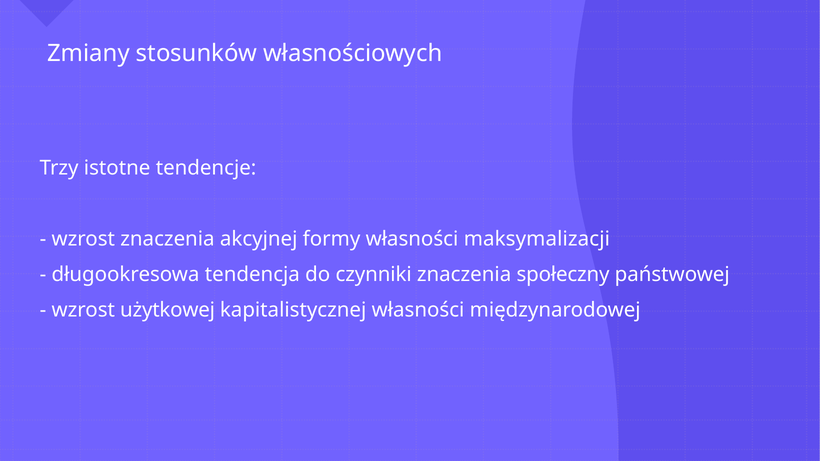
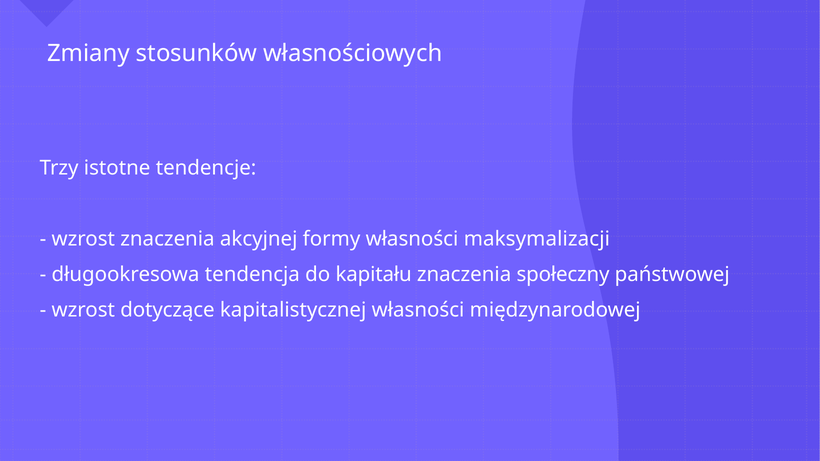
czynniki: czynniki -> kapitału
użytkowej: użytkowej -> dotyczące
